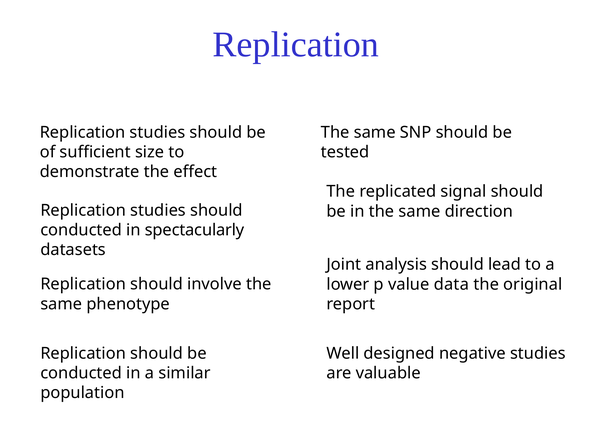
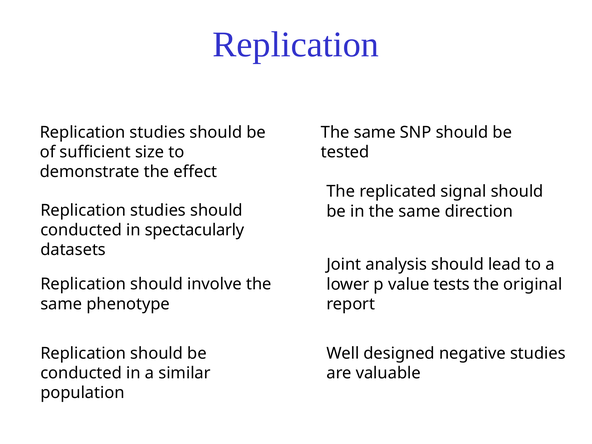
data: data -> tests
